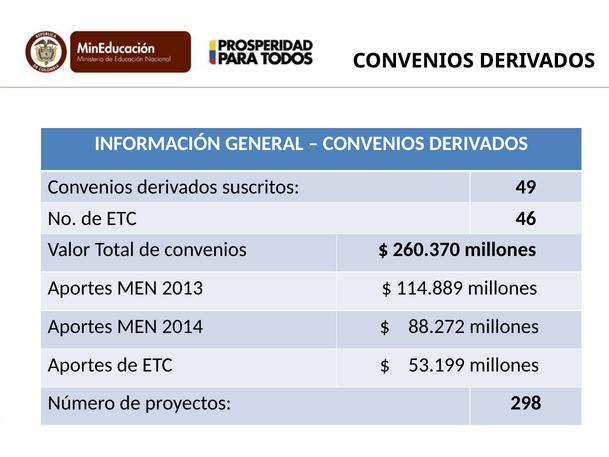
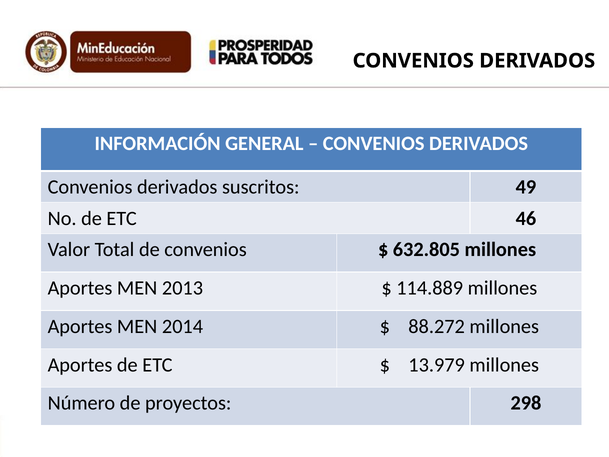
260.370: 260.370 -> 632.805
53.199: 53.199 -> 13.979
